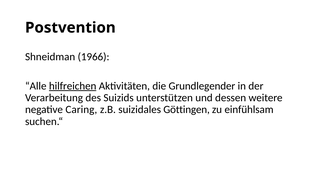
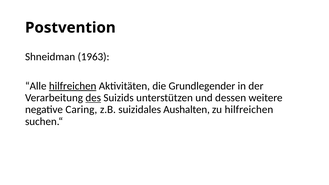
1966: 1966 -> 1963
des underline: none -> present
Göttingen: Göttingen -> Aushalten
zu einfühlsam: einfühlsam -> hilfreichen
